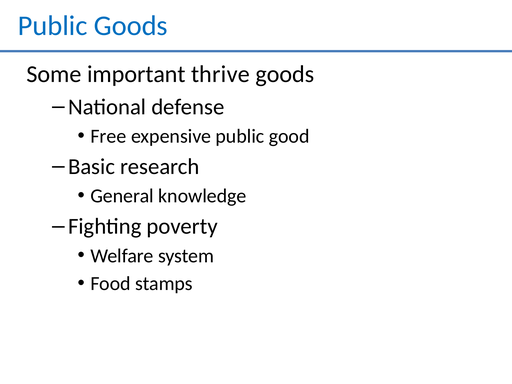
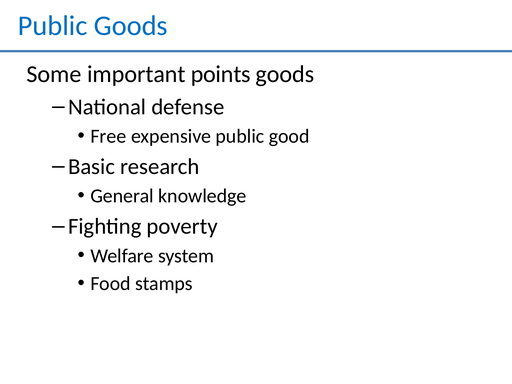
thrive: thrive -> points
